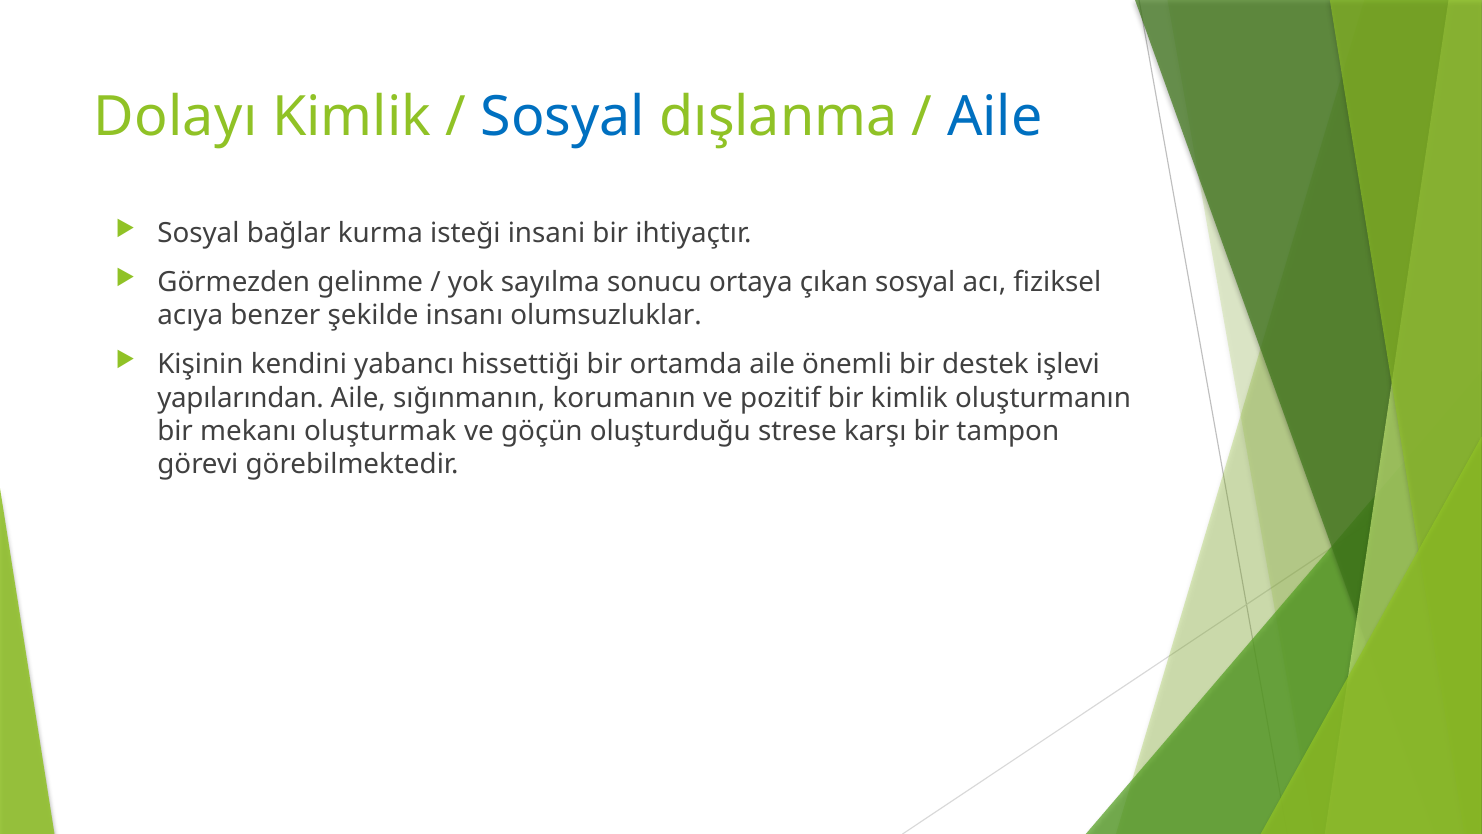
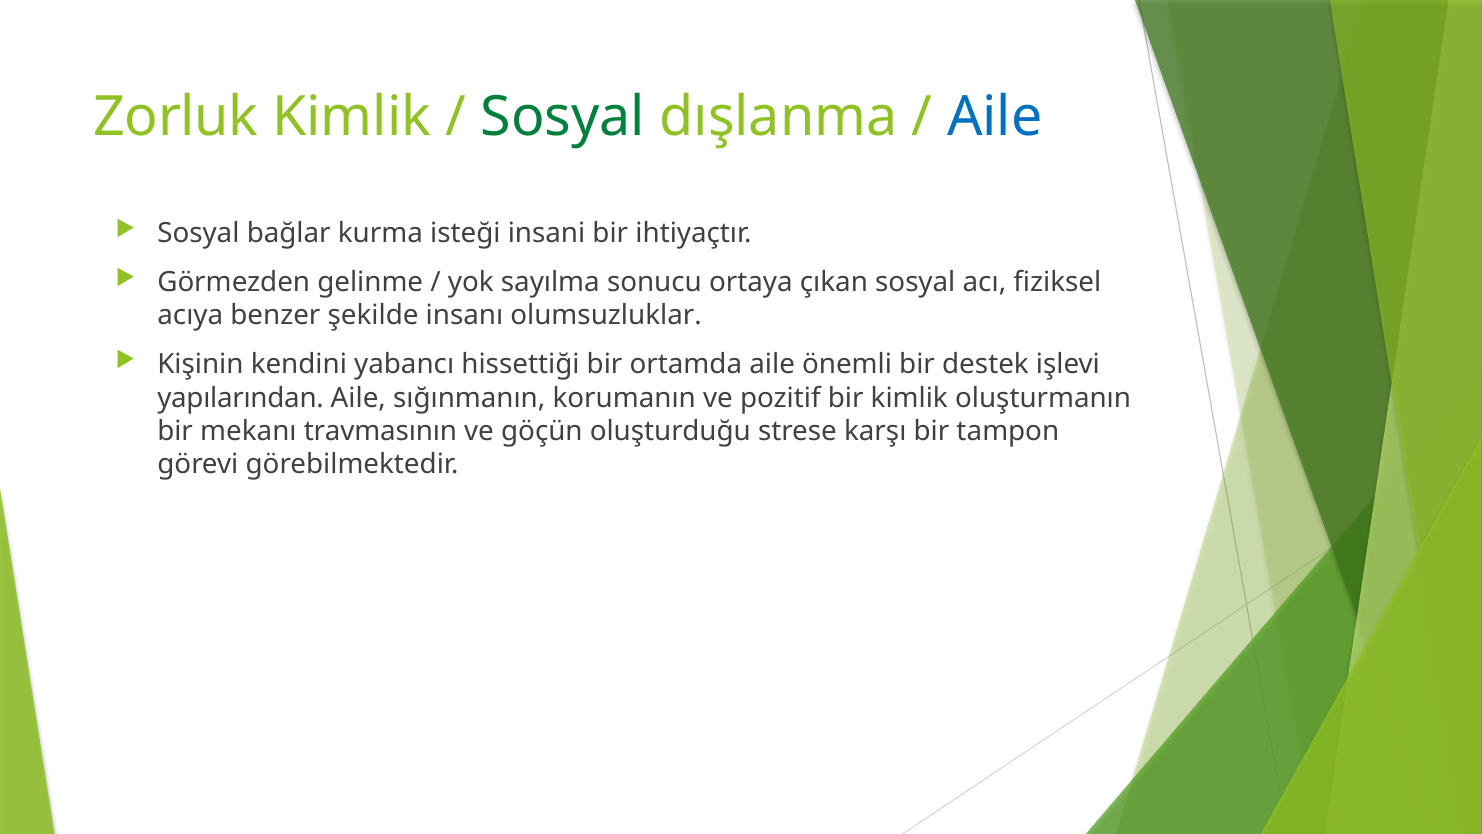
Dolayı: Dolayı -> Zorluk
Sosyal at (563, 117) colour: blue -> green
oluşturmak: oluşturmak -> travmasının
